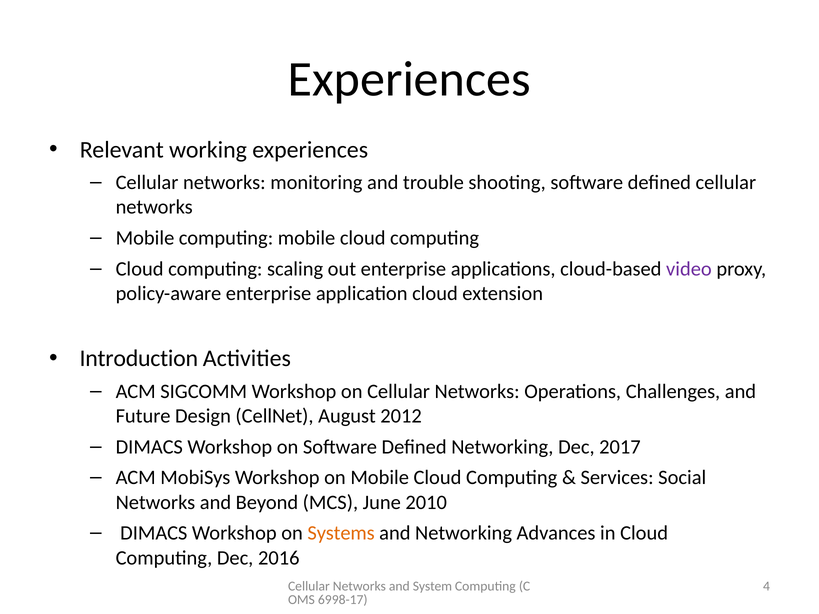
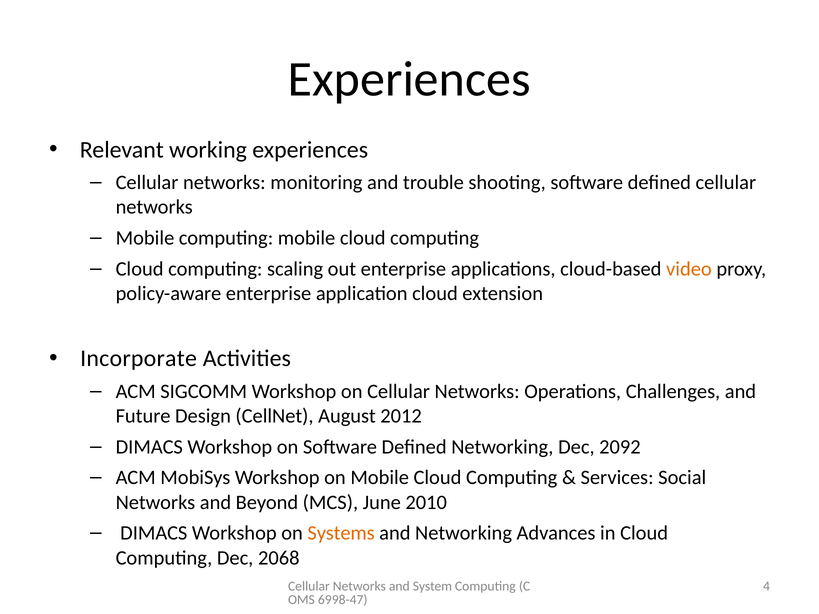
video colour: purple -> orange
Introduction: Introduction -> Incorporate
2017: 2017 -> 2092
2016: 2016 -> 2068
6998-17: 6998-17 -> 6998-47
